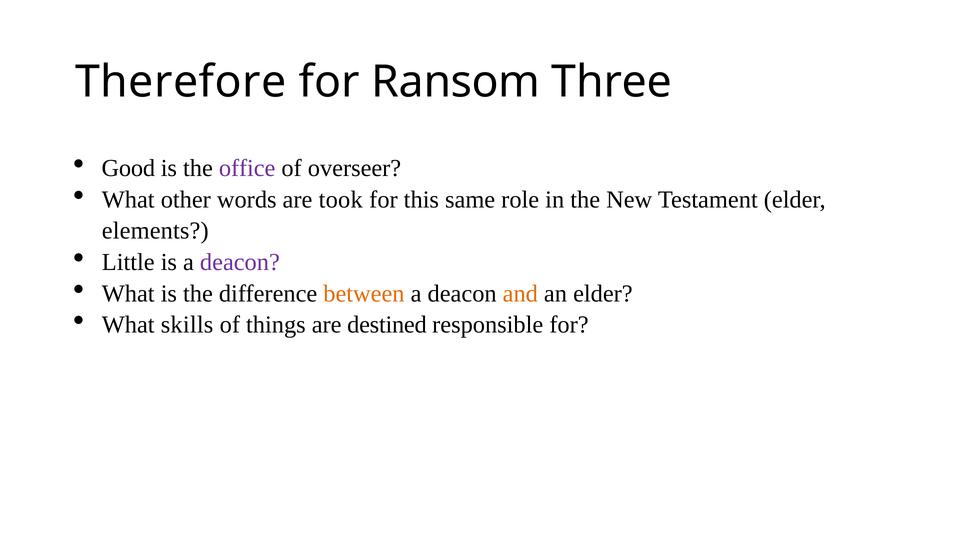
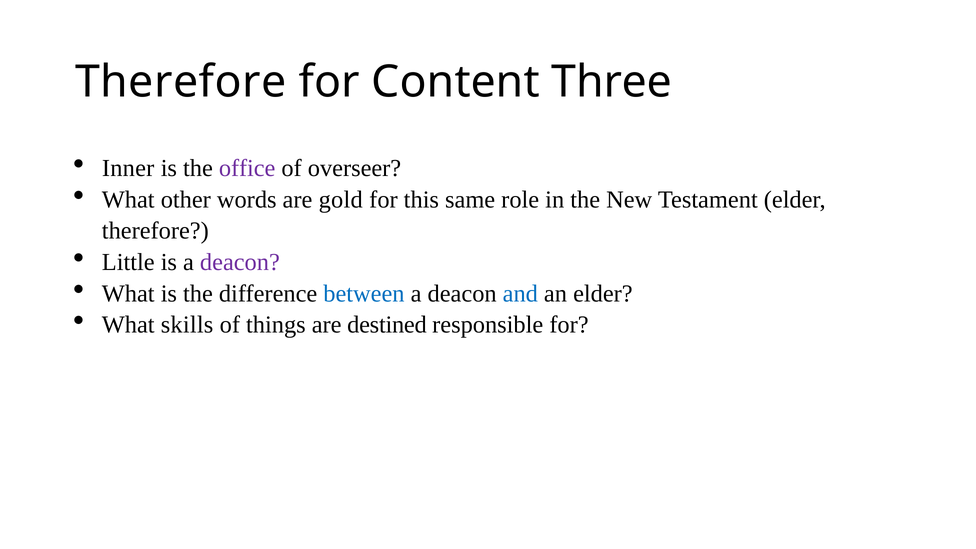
Ransom: Ransom -> Content
Good: Good -> Inner
took: took -> gold
elements at (155, 231): elements -> therefore
between colour: orange -> blue
and colour: orange -> blue
